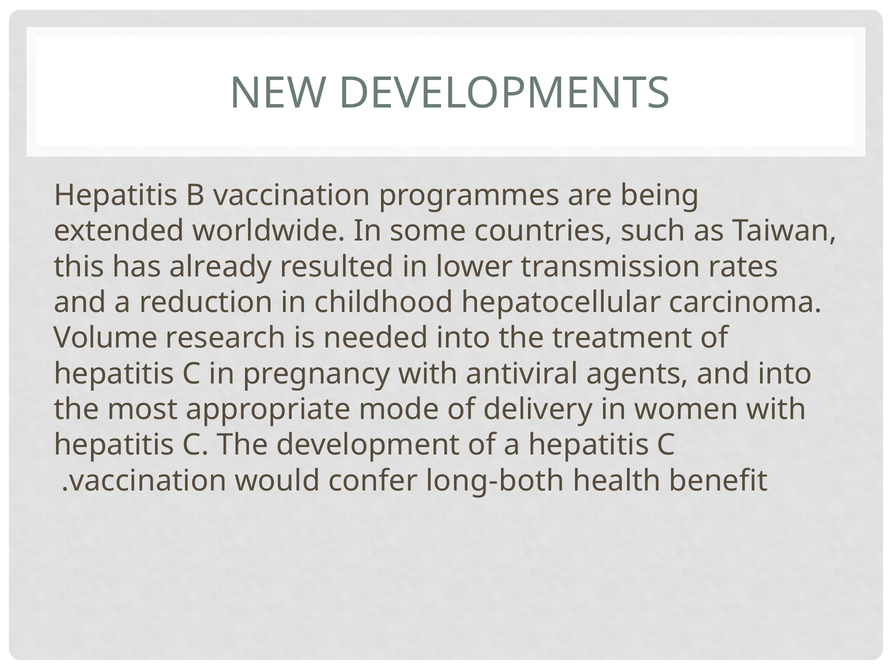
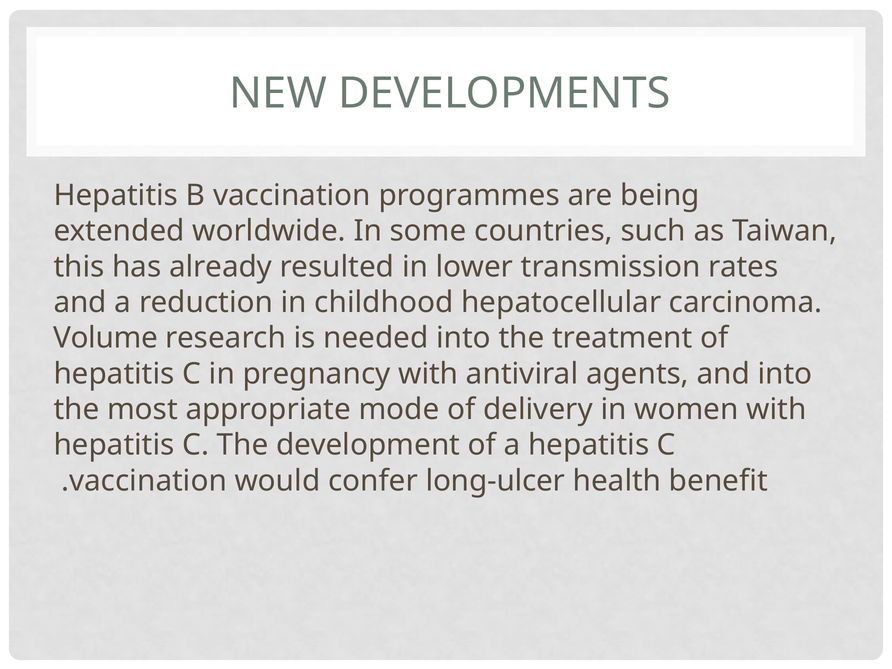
long-both: long-both -> long-ulcer
